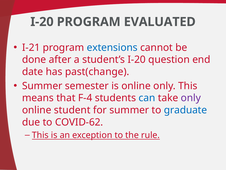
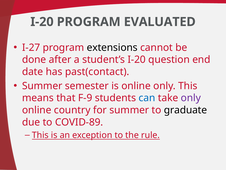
I-21: I-21 -> I-27
extensions colour: blue -> black
past(change: past(change -> past(contact
F-4: F-4 -> F-9
student: student -> country
graduate colour: blue -> black
COVID-62: COVID-62 -> COVID-89
